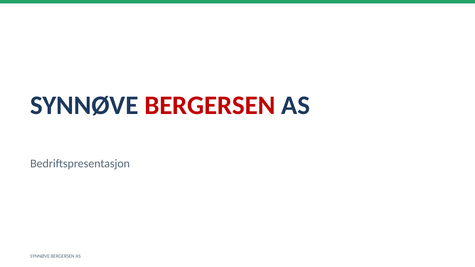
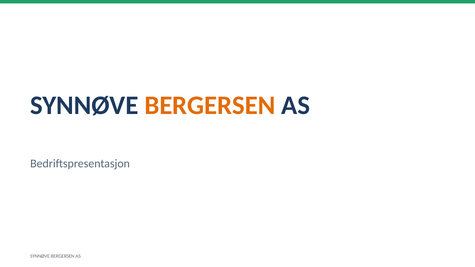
BERGERSEN at (210, 105) colour: red -> orange
